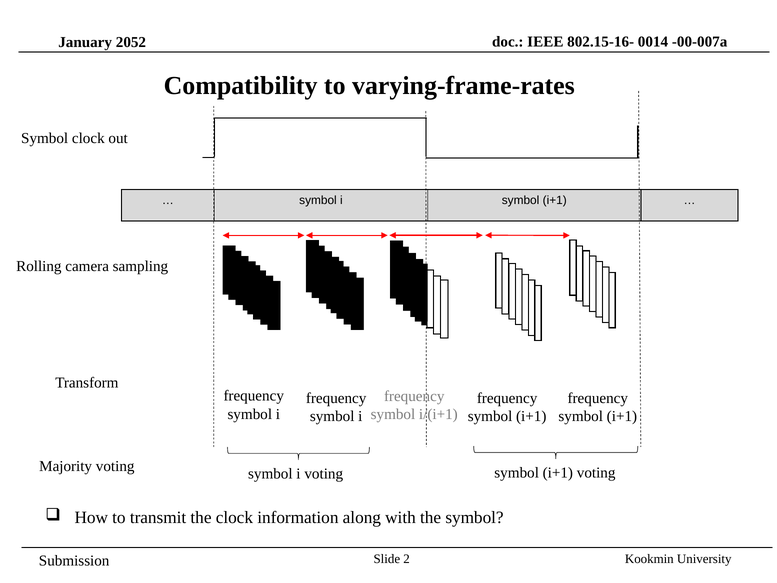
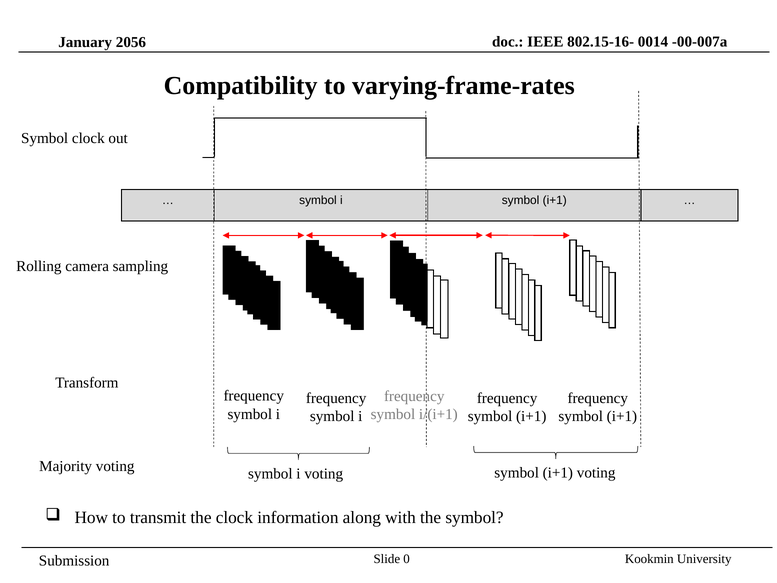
2052: 2052 -> 2056
2: 2 -> 0
